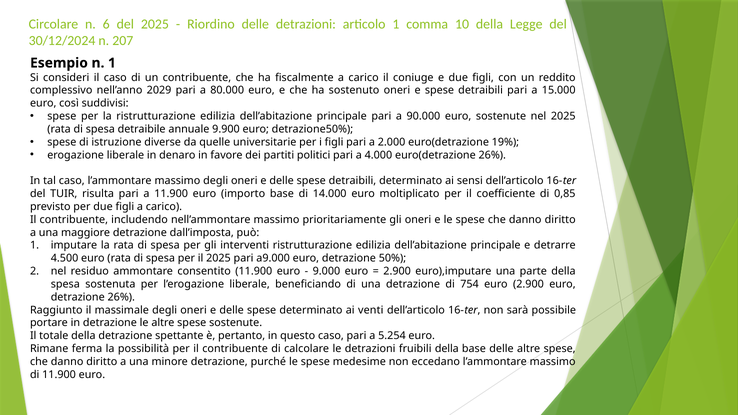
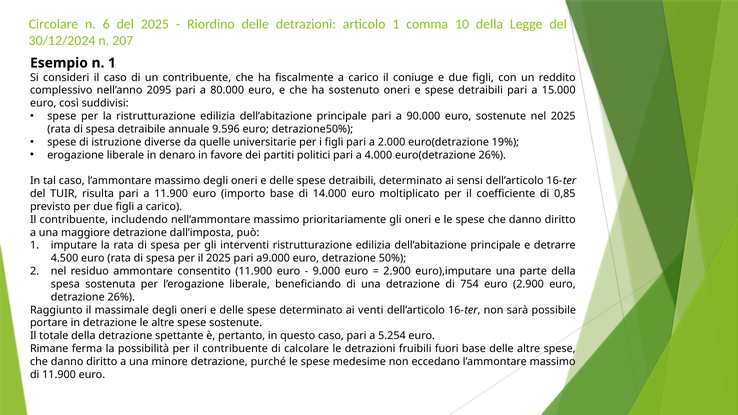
2029: 2029 -> 2095
9.900: 9.900 -> 9.596
fruibili della: della -> fuori
